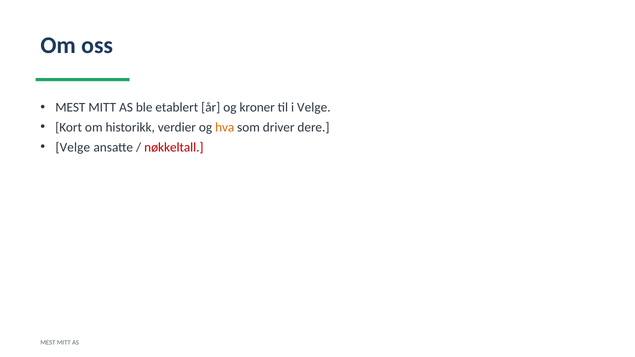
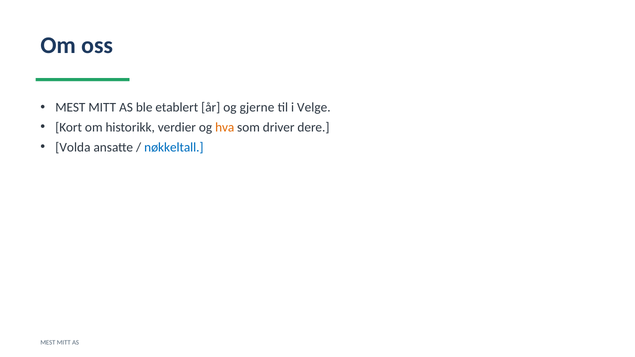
kroner: kroner -> gjerne
Velge at (73, 147): Velge -> Volda
nøkkeltall colour: red -> blue
